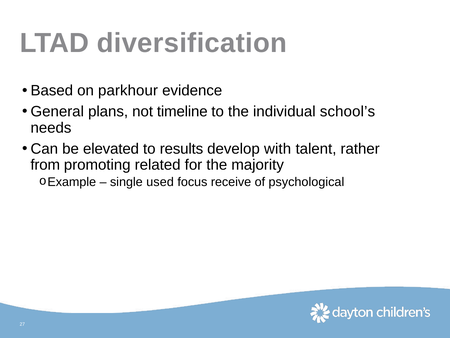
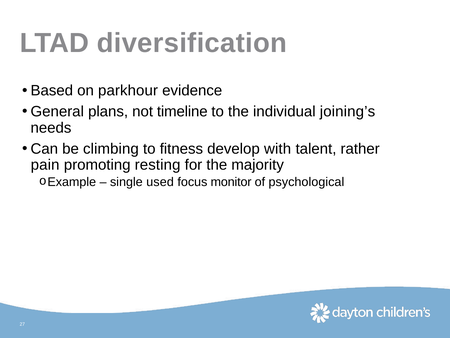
school’s: school’s -> joining’s
elevated: elevated -> climbing
results: results -> fitness
from: from -> pain
related: related -> resting
receive: receive -> monitor
